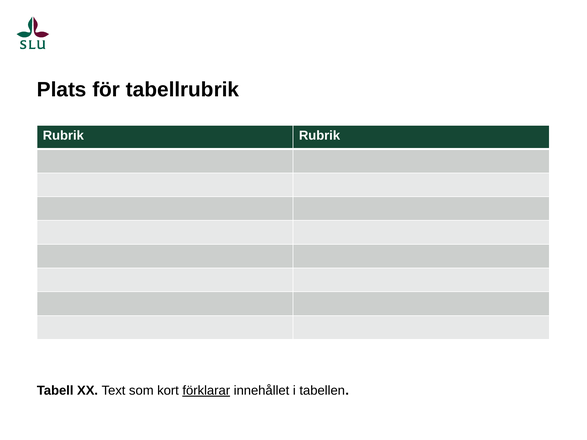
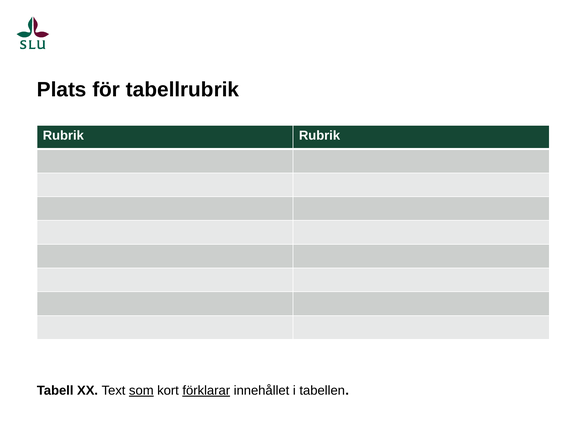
som underline: none -> present
